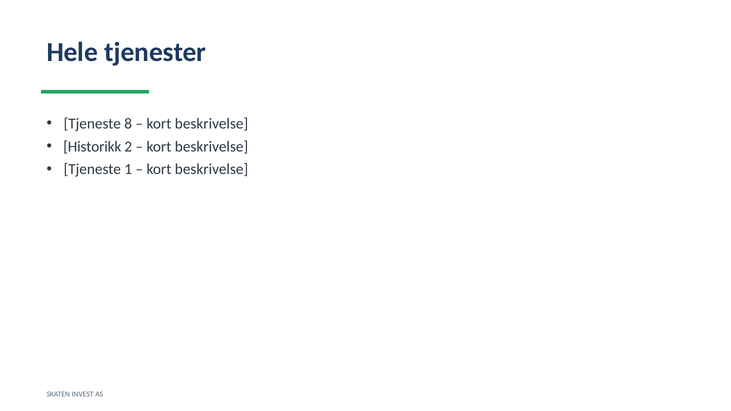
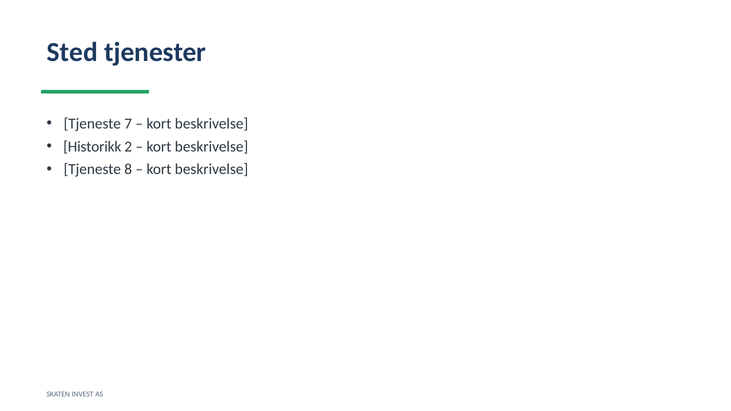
Hele: Hele -> Sted
8: 8 -> 7
1: 1 -> 8
